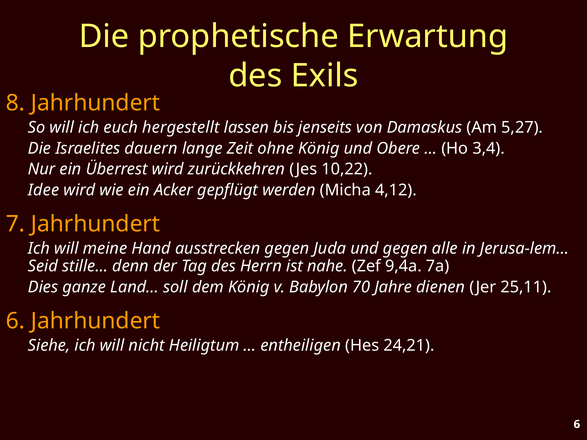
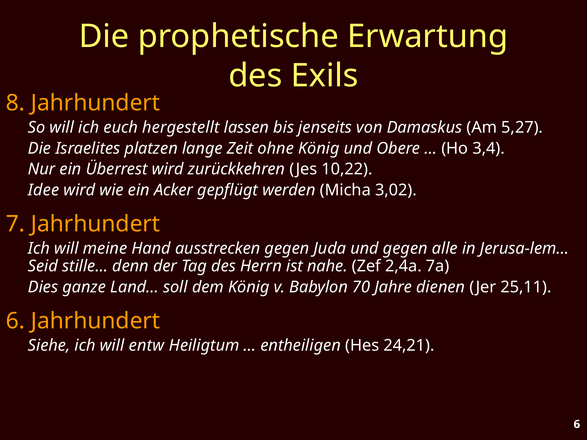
dauern: dauern -> platzen
4,12: 4,12 -> 3,02
9,4a: 9,4a -> 2,4a
nicht: nicht -> entw
